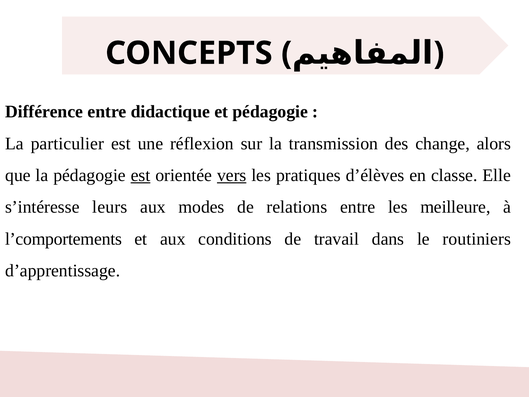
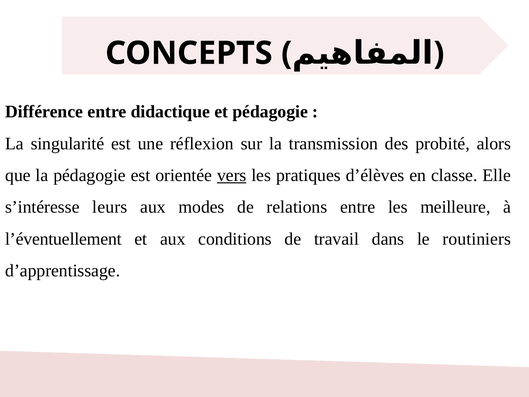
particulier: particulier -> singularité
change: change -> probité
est at (141, 175) underline: present -> none
l’comportements: l’comportements -> l’éventuellement
